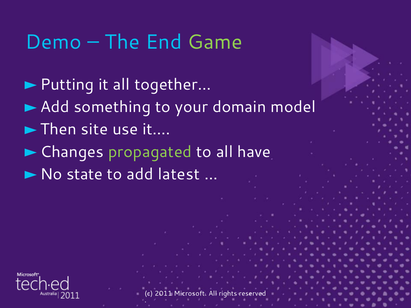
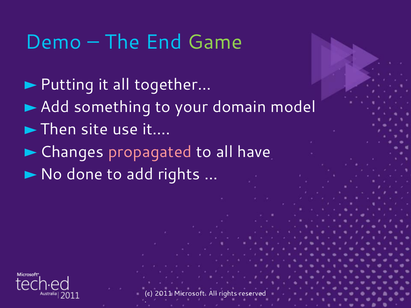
propagated colour: light green -> pink
state: state -> done
add latest: latest -> rights
